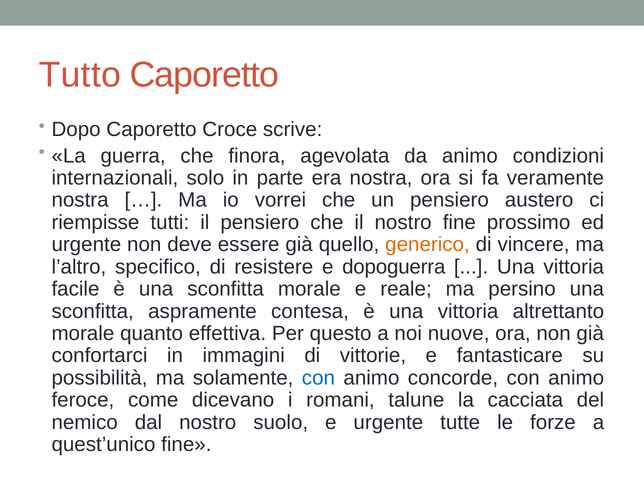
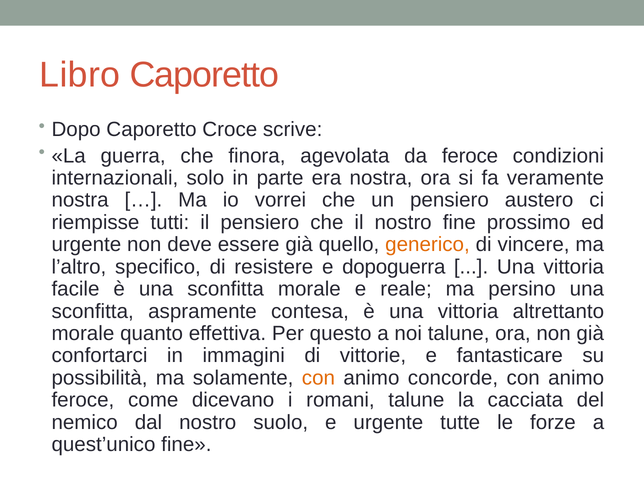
Tutto: Tutto -> Libro
da animo: animo -> feroce
noi nuove: nuove -> talune
con at (318, 378) colour: blue -> orange
